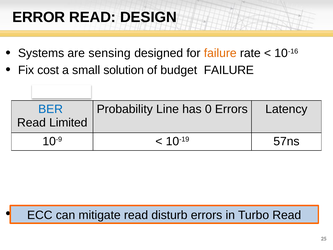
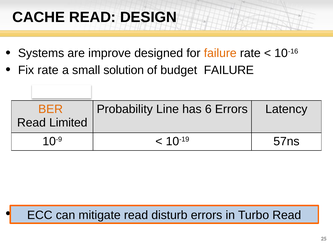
ERROR: ERROR -> CACHE
sensing: sensing -> improve
Fix cost: cost -> rate
BER colour: blue -> orange
0: 0 -> 6
